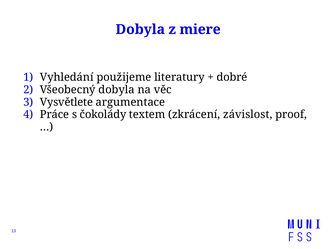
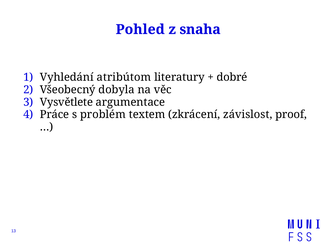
Dobyla at (140, 29): Dobyla -> Pohled
miere: miere -> snaha
použijeme: použijeme -> atribútom
čokolády: čokolády -> problém
